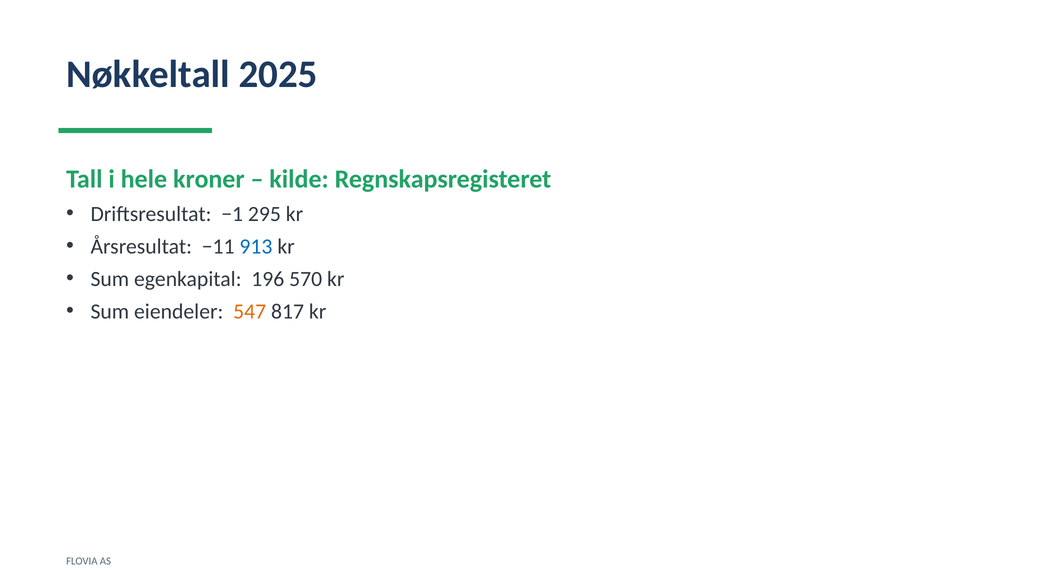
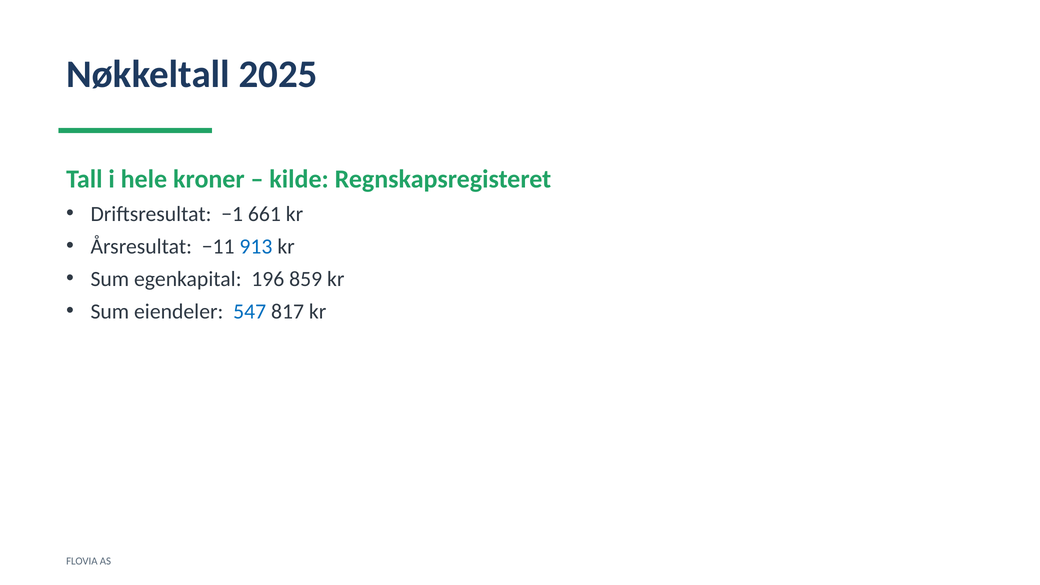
295: 295 -> 661
570: 570 -> 859
547 colour: orange -> blue
